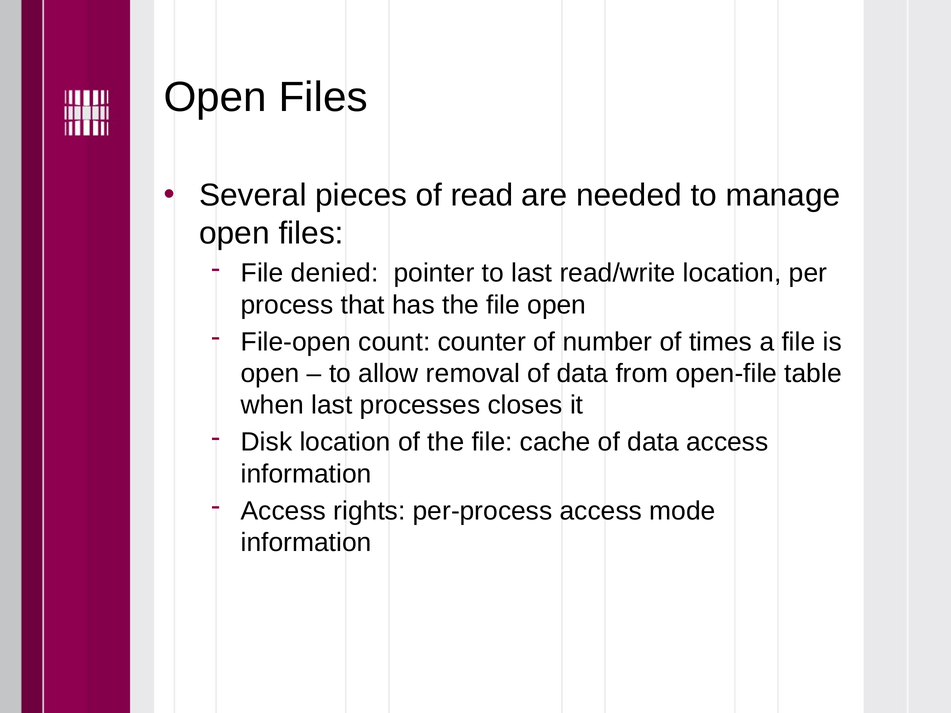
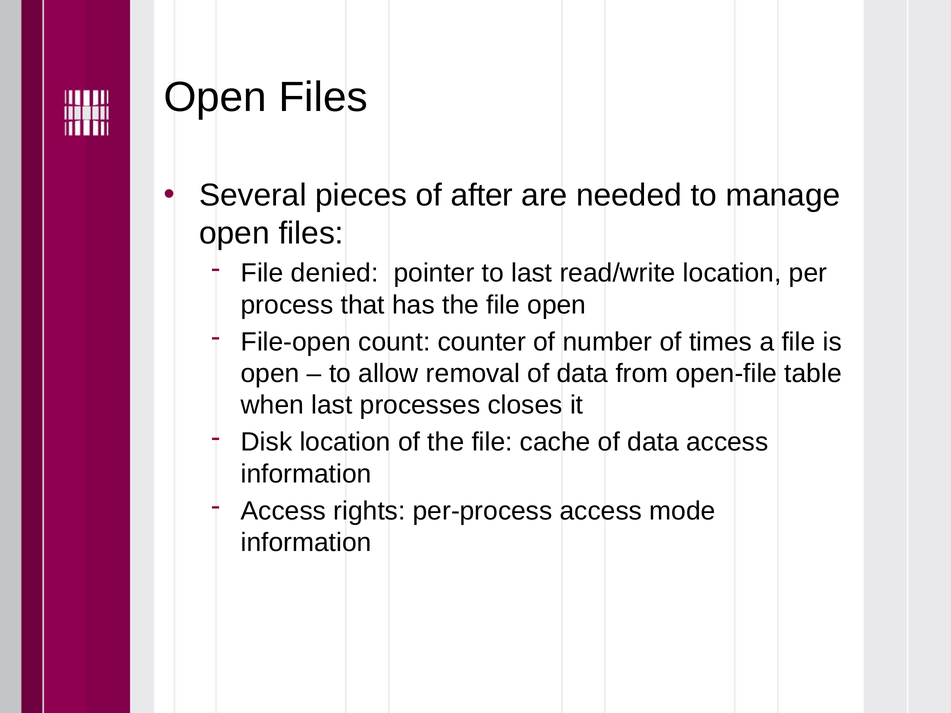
read: read -> after
